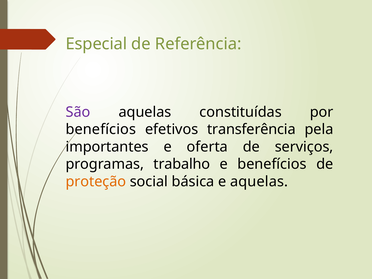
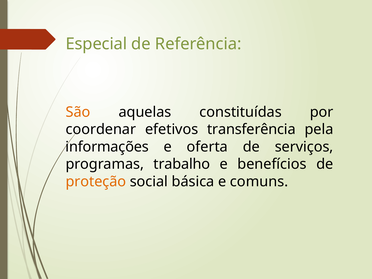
São colour: purple -> orange
benefícios at (101, 129): benefícios -> coordenar
importantes: importantes -> informações
e aquelas: aquelas -> comuns
